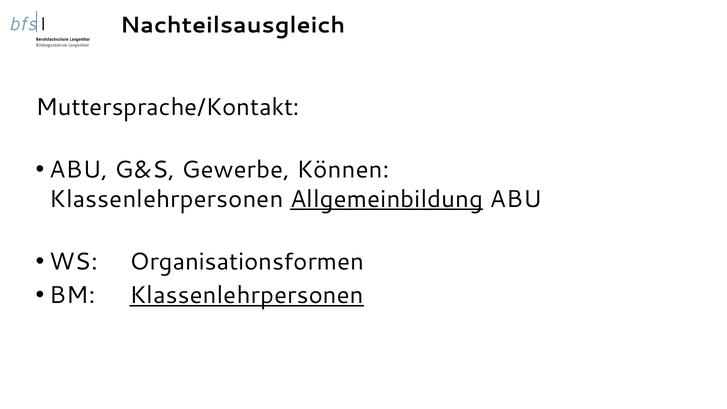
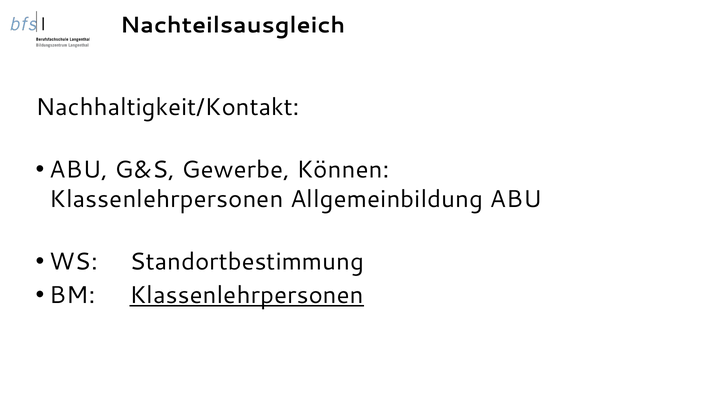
Muttersprache/Kontakt: Muttersprache/Kontakt -> Nachhaltigkeit/Kontakt
Allgemeinbildung underline: present -> none
Organisationsformen: Organisationsformen -> Standortbestimmung
